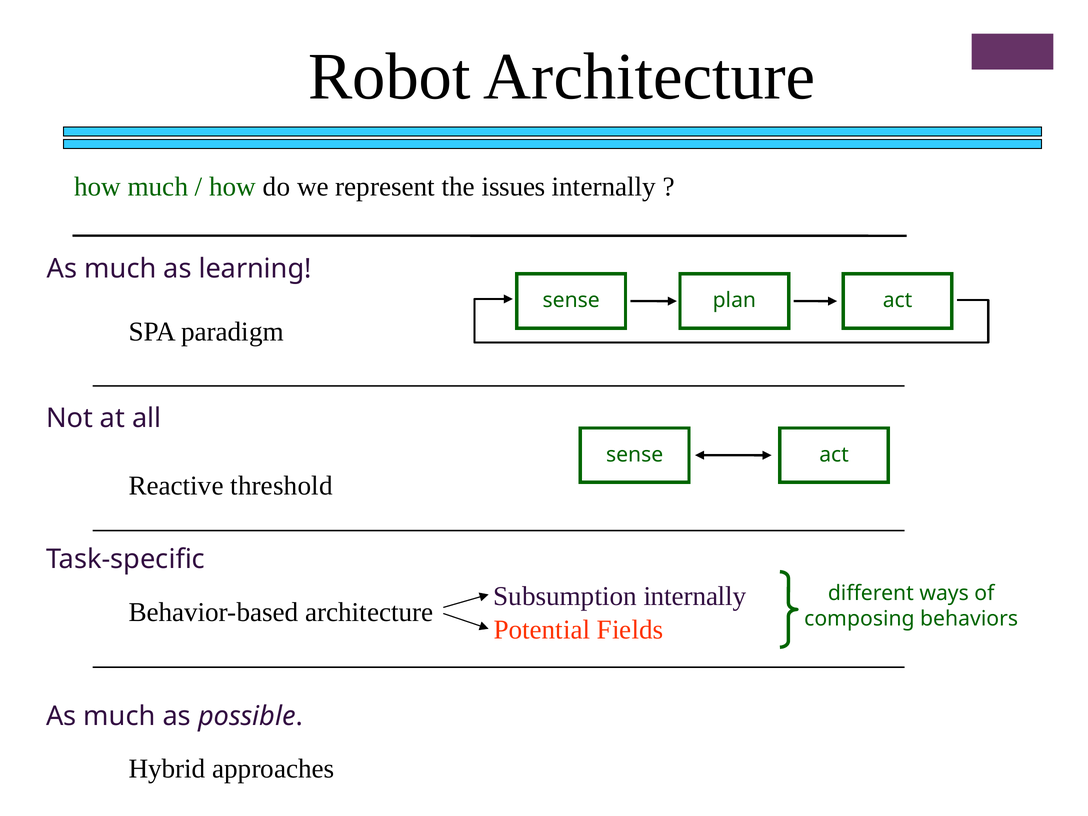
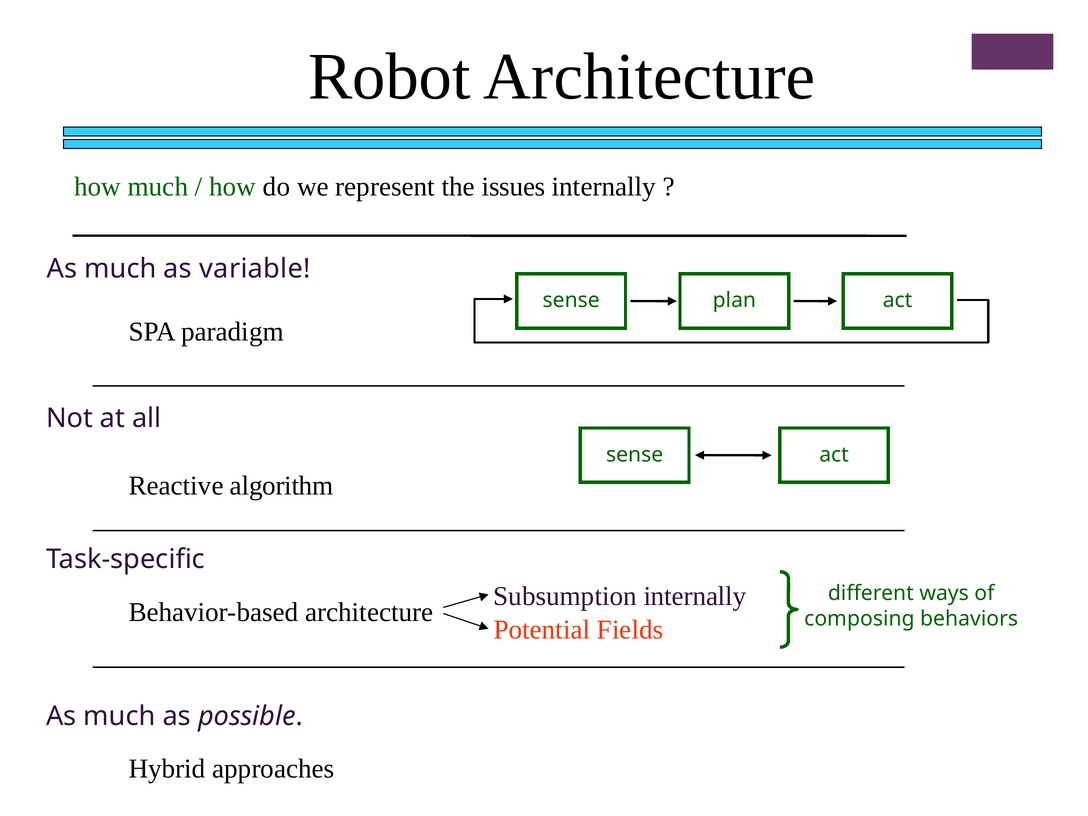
learning: learning -> variable
threshold: threshold -> algorithm
